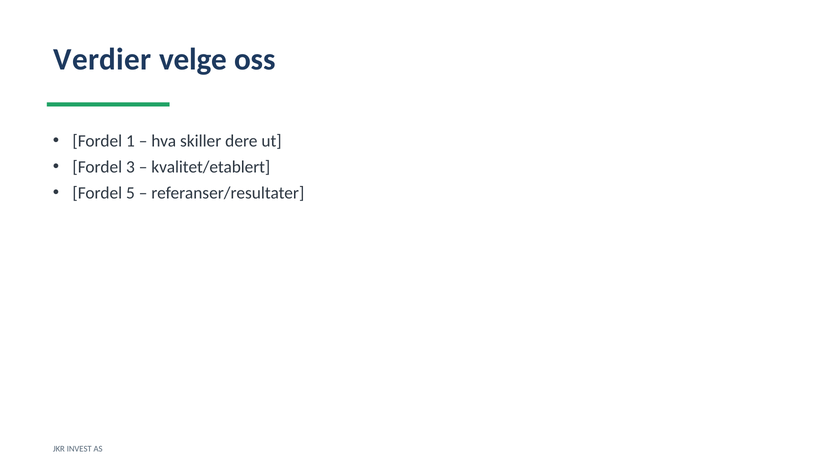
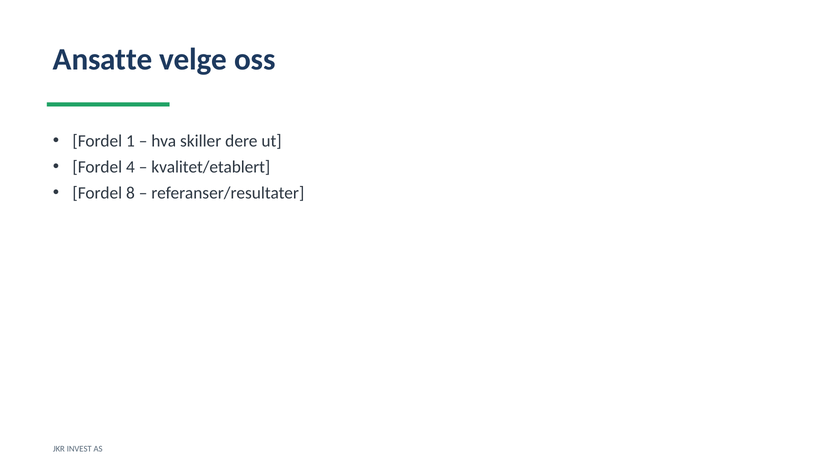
Verdier: Verdier -> Ansatte
3: 3 -> 4
5: 5 -> 8
